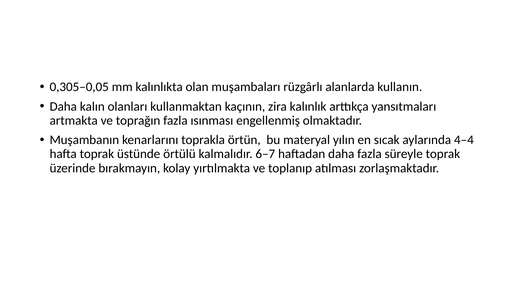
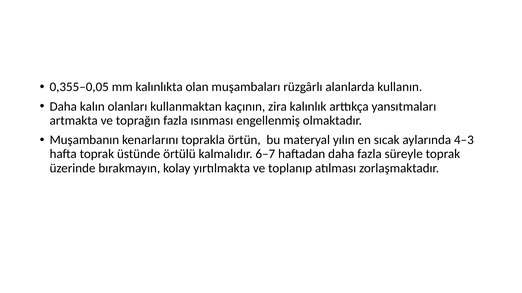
0,305–0,05: 0,305–0,05 -> 0,355–0,05
4–4: 4–4 -> 4–3
